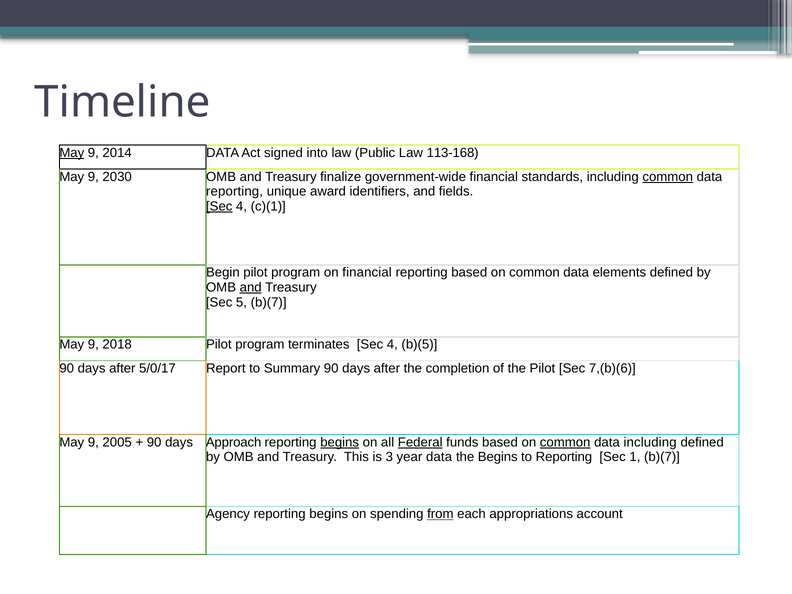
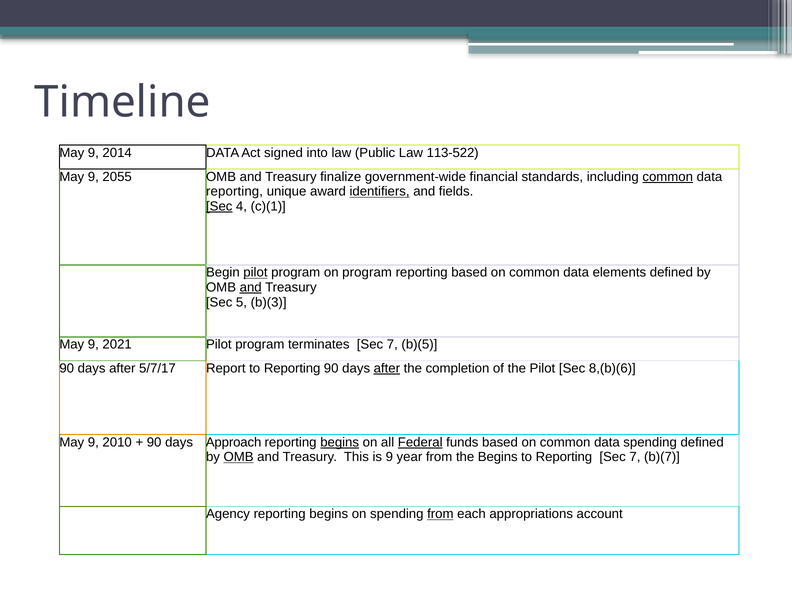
May at (72, 153) underline: present -> none
113-168: 113-168 -> 113-522
2030: 2030 -> 2055
identifiers underline: none -> present
pilot at (255, 273) underline: none -> present
on financial: financial -> program
5 b)(7: b)(7 -> b)(3
2018: 2018 -> 2021
terminates Sec 4: 4 -> 7
5/0/17: 5/0/17 -> 5/7/17
Report to Summary: Summary -> Reporting
after at (387, 368) underline: none -> present
7,(b)(6: 7,(b)(6 -> 8,(b)(6
2005: 2005 -> 2010
common at (565, 442) underline: present -> none
data including: including -> spending
OMB at (239, 457) underline: none -> present
is 3: 3 -> 9
year data: data -> from
1 at (635, 457): 1 -> 7
